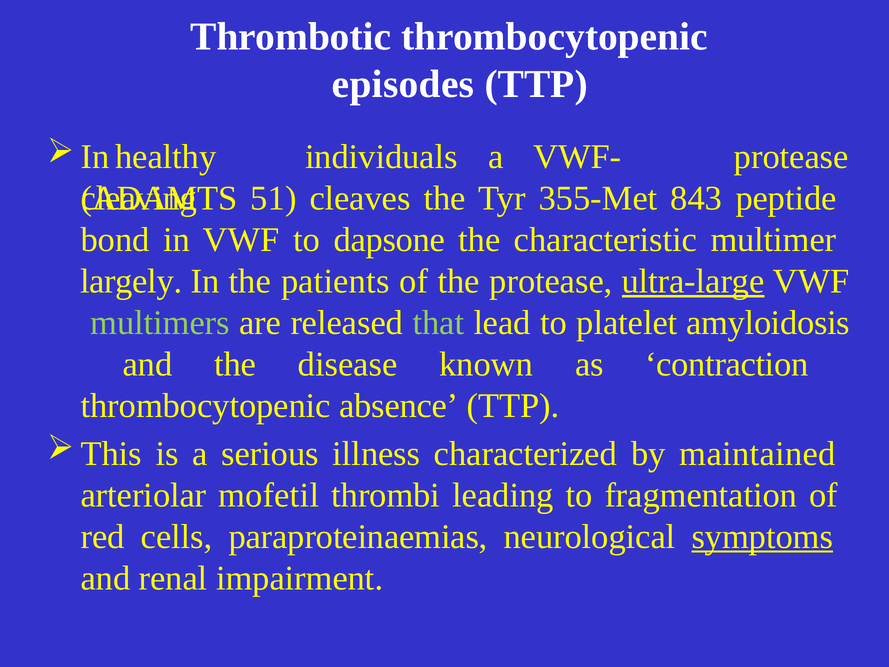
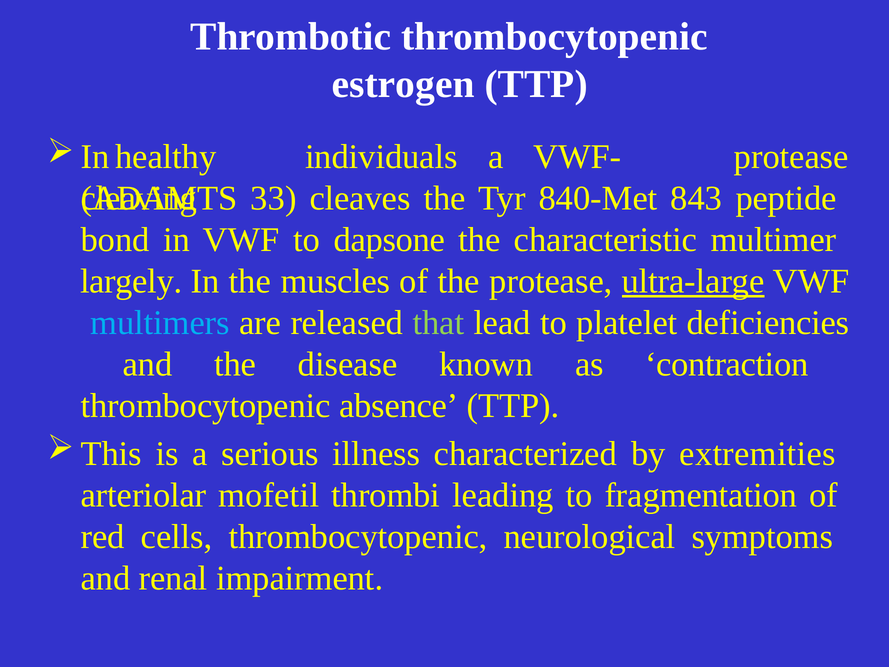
episodes: episodes -> estrogen
51: 51 -> 33
355-Met: 355-Met -> 840-Met
patients: patients -> muscles
multimers colour: light green -> light blue
amyloidosis: amyloidosis -> deficiencies
maintained: maintained -> extremities
cells paraproteinaemias: paraproteinaemias -> thrombocytopenic
symptoms underline: present -> none
